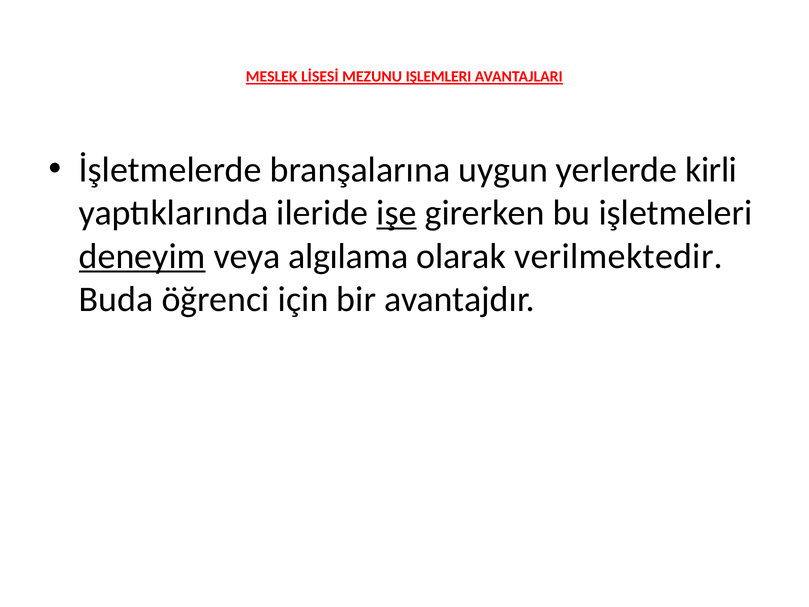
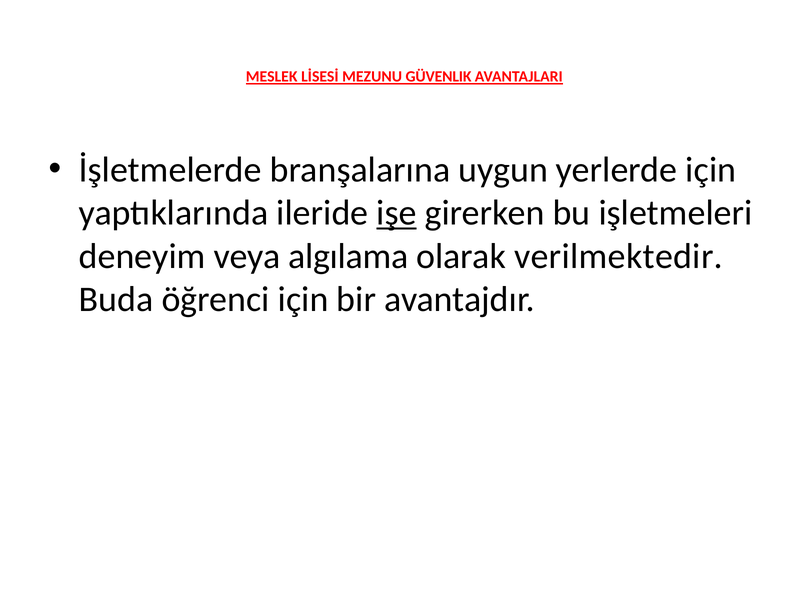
IŞLEMLERI: IŞLEMLERI -> GÜVENLIK
yerlerde kirli: kirli -> için
deneyim underline: present -> none
